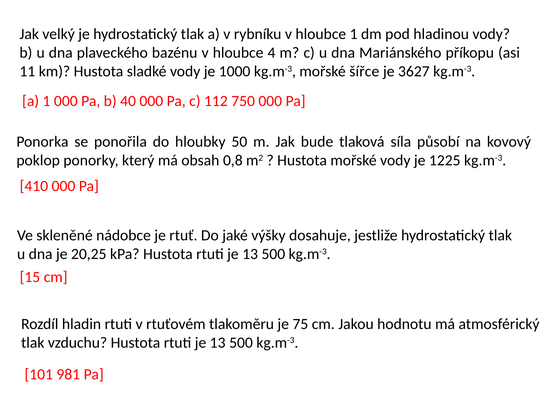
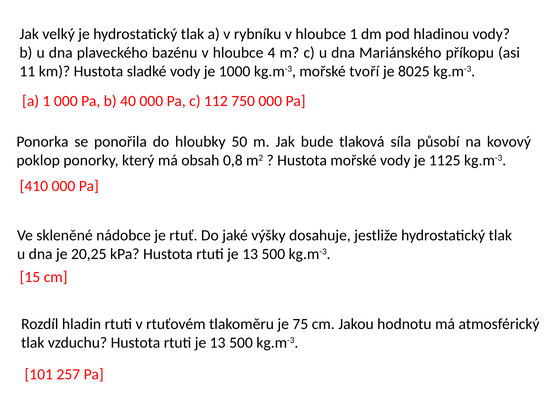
šířce: šířce -> tvoří
3627: 3627 -> 8025
1225: 1225 -> 1125
981: 981 -> 257
